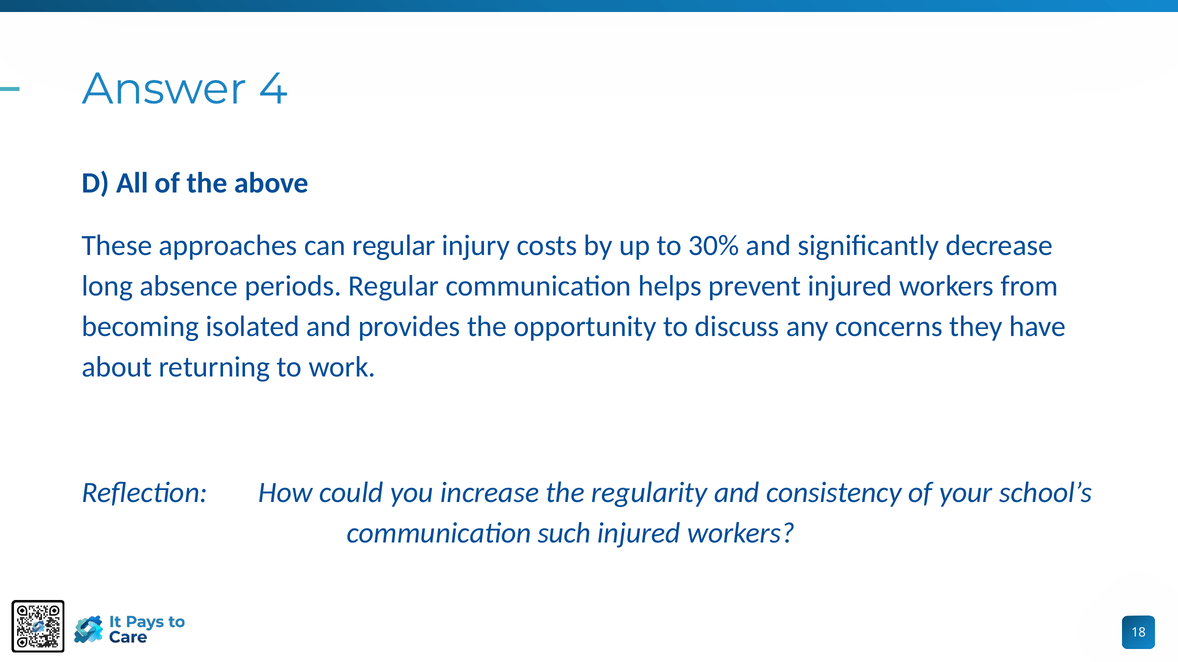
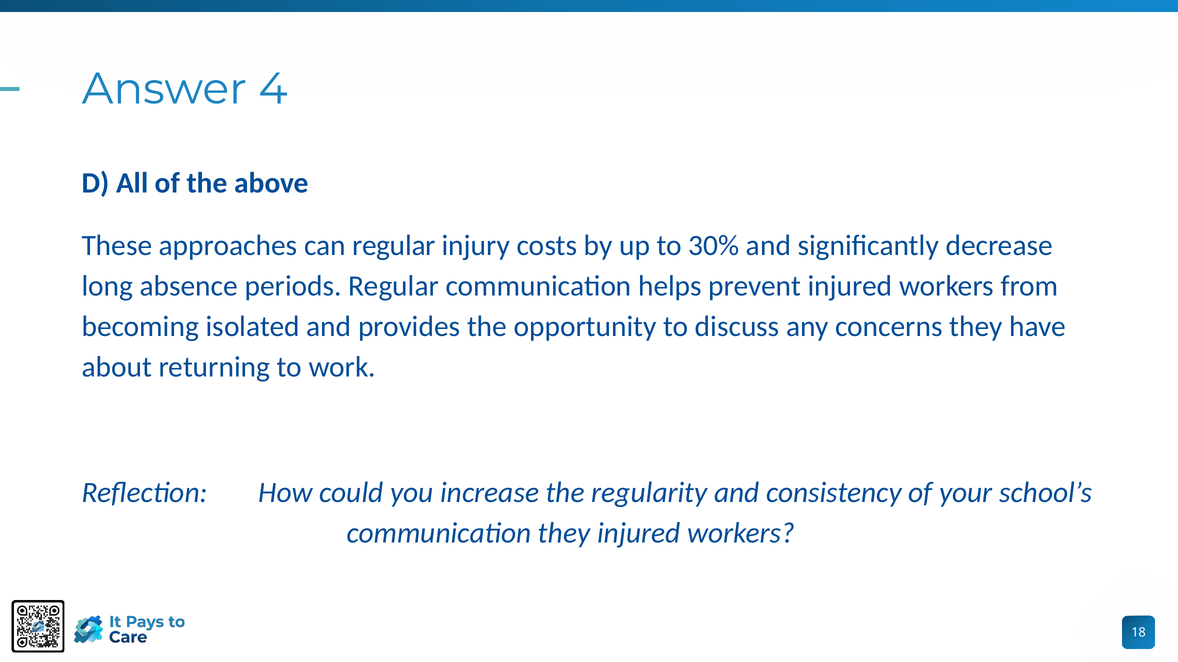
communication such: such -> they
